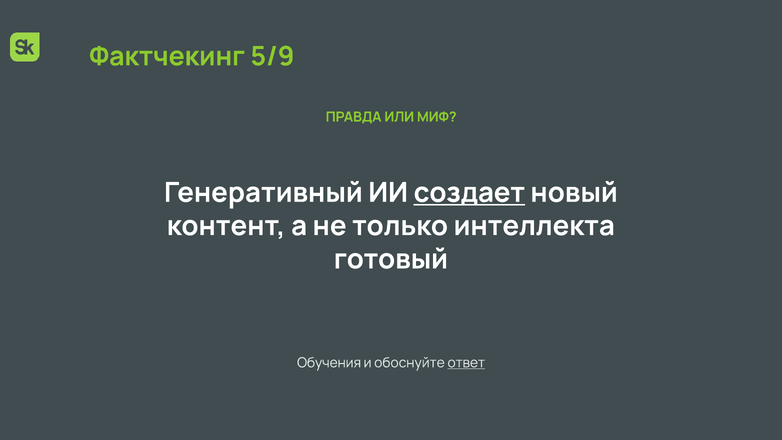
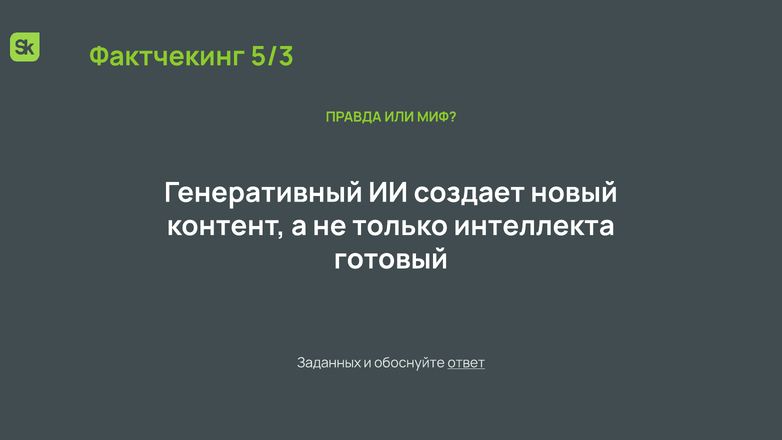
5/9: 5/9 -> 5/3
создает underline: present -> none
Обучения: Обучения -> Заданных
